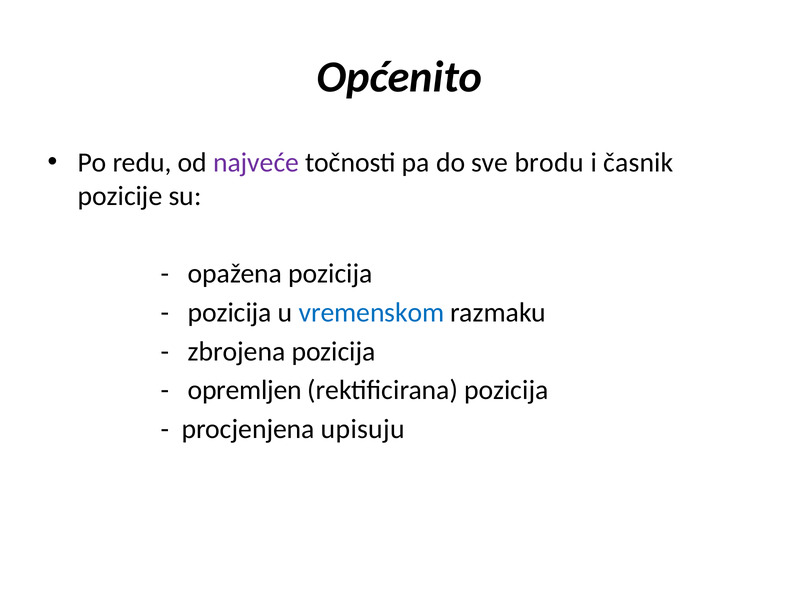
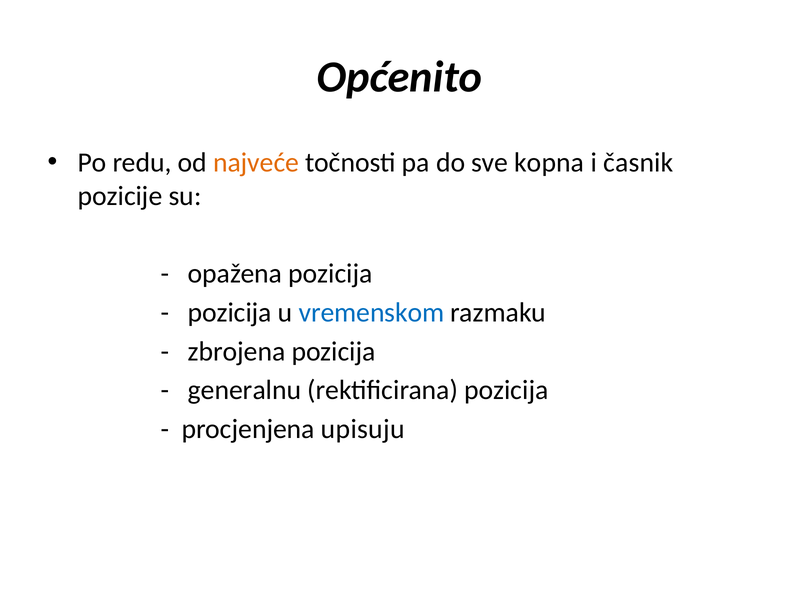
najveće colour: purple -> orange
brodu: brodu -> kopna
opremljen: opremljen -> generalnu
